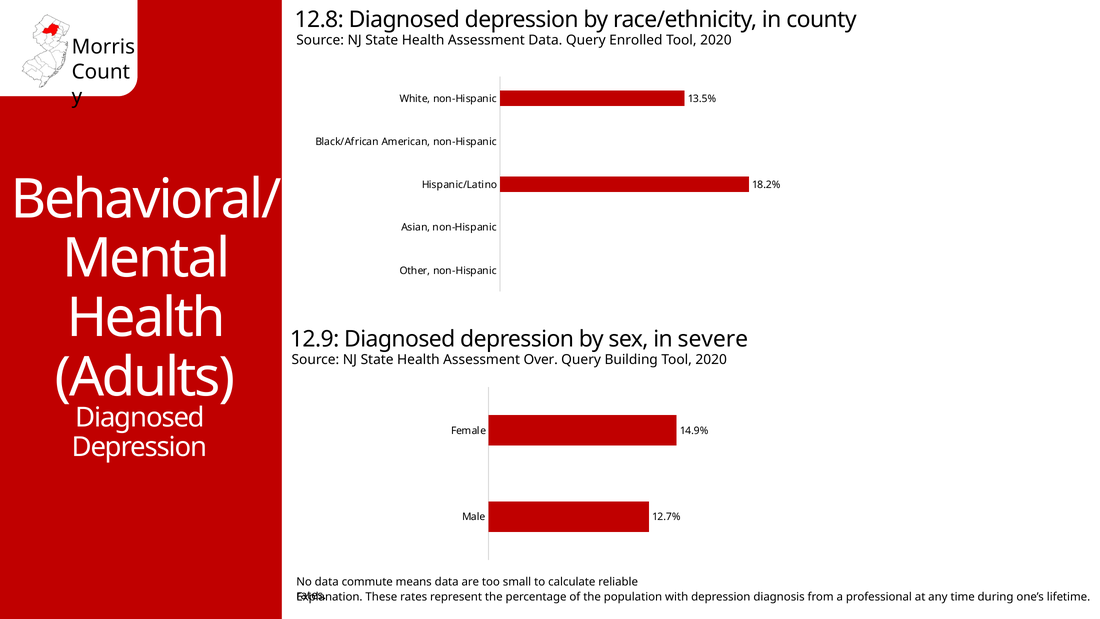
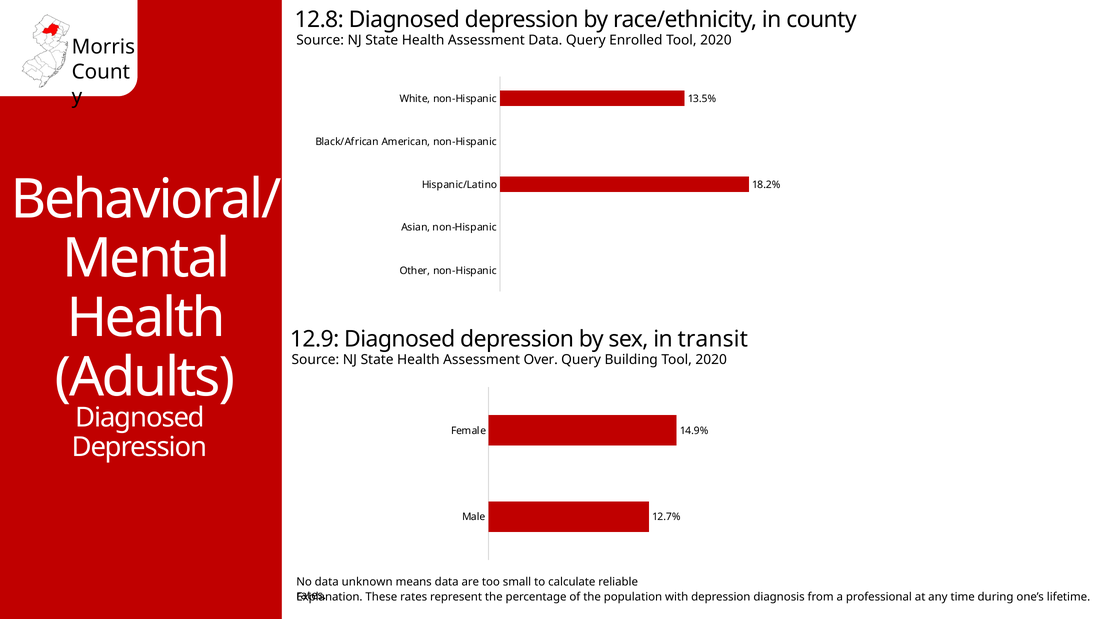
severe: severe -> transit
commute: commute -> unknown
